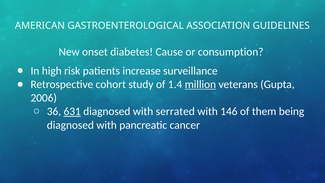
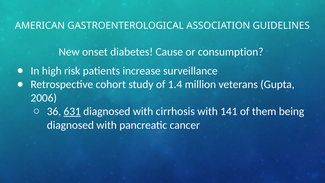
million underline: present -> none
serrated: serrated -> cirrhosis
146: 146 -> 141
